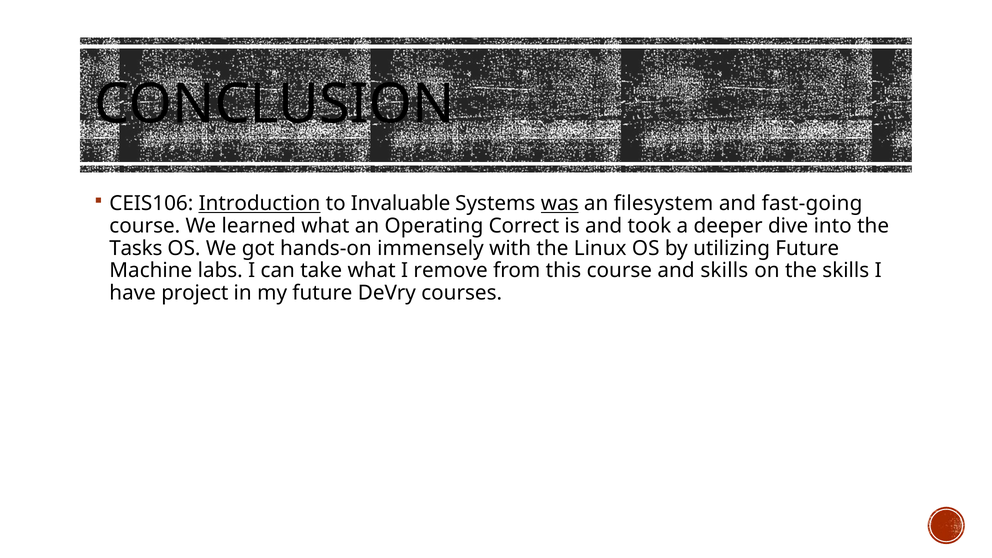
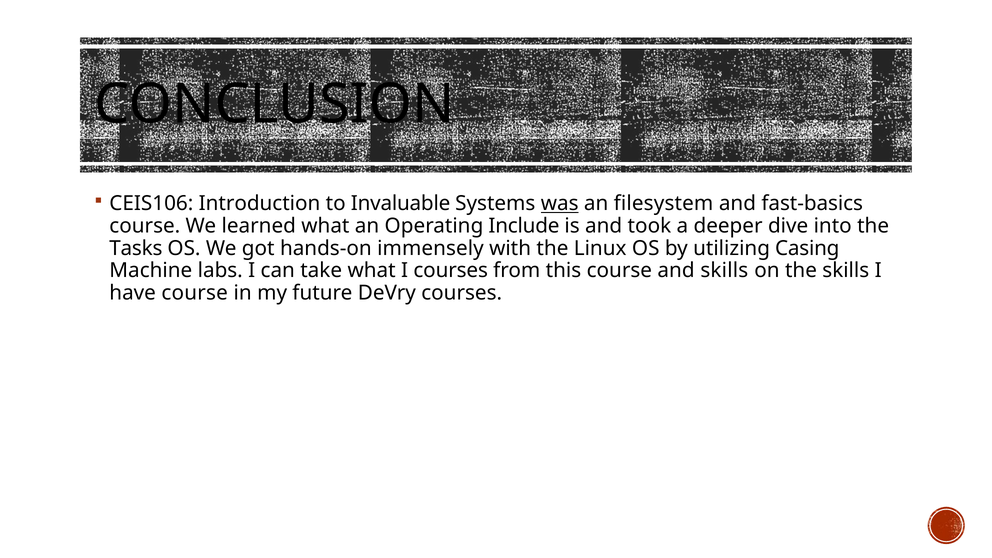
Introduction underline: present -> none
fast-going: fast-going -> fast-basics
Correct: Correct -> Include
utilizing Future: Future -> Casing
I remove: remove -> courses
have project: project -> course
